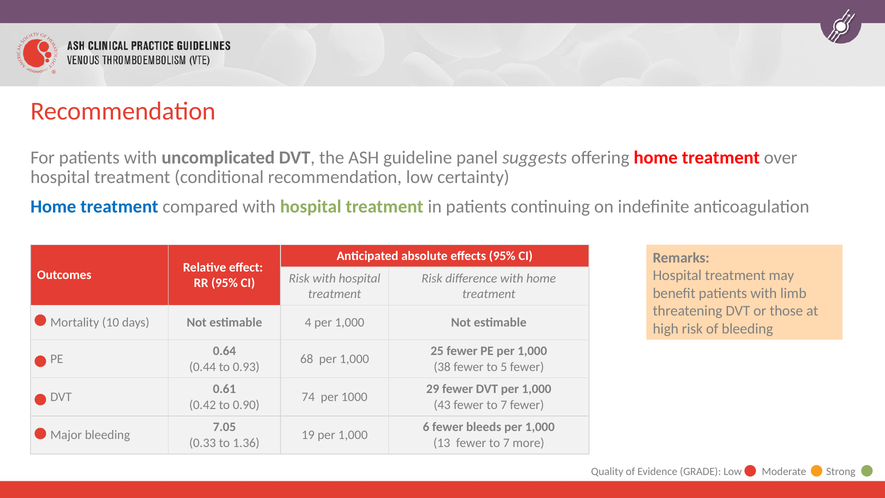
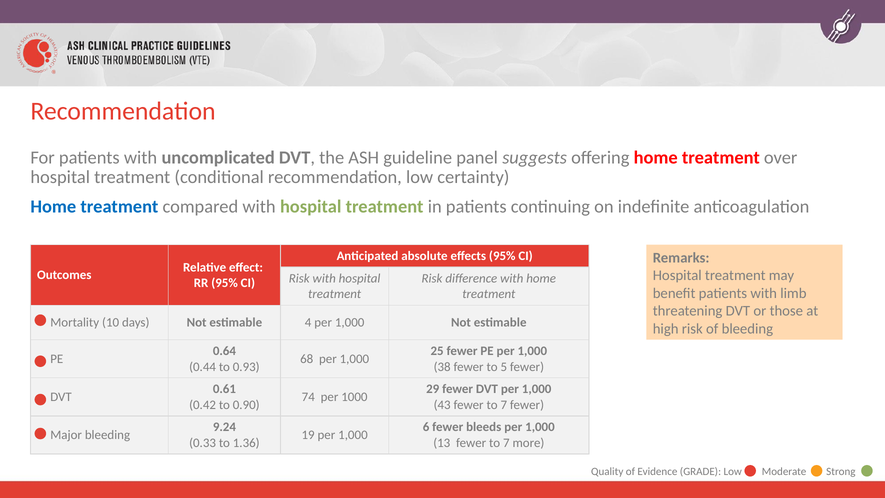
7.05: 7.05 -> 9.24
